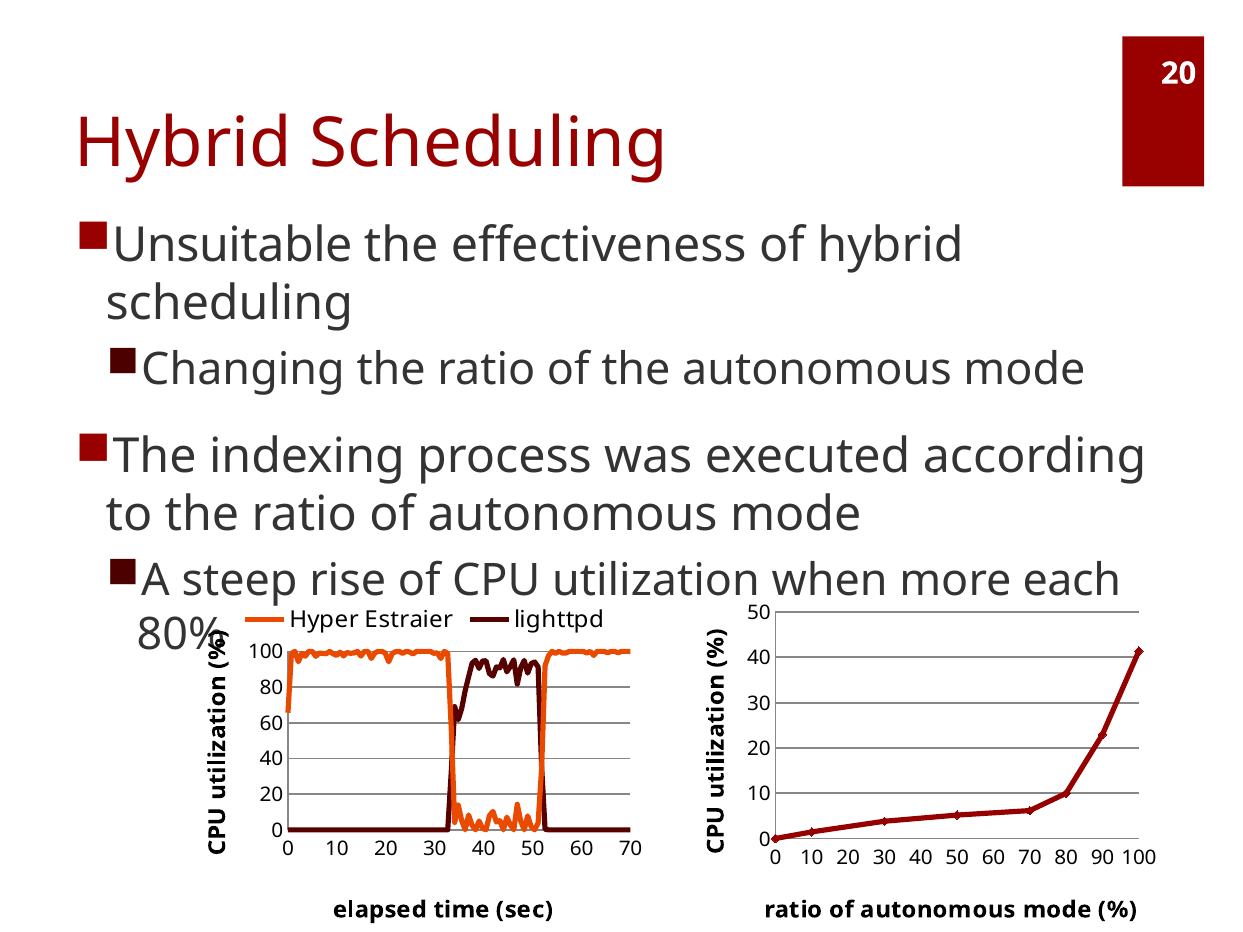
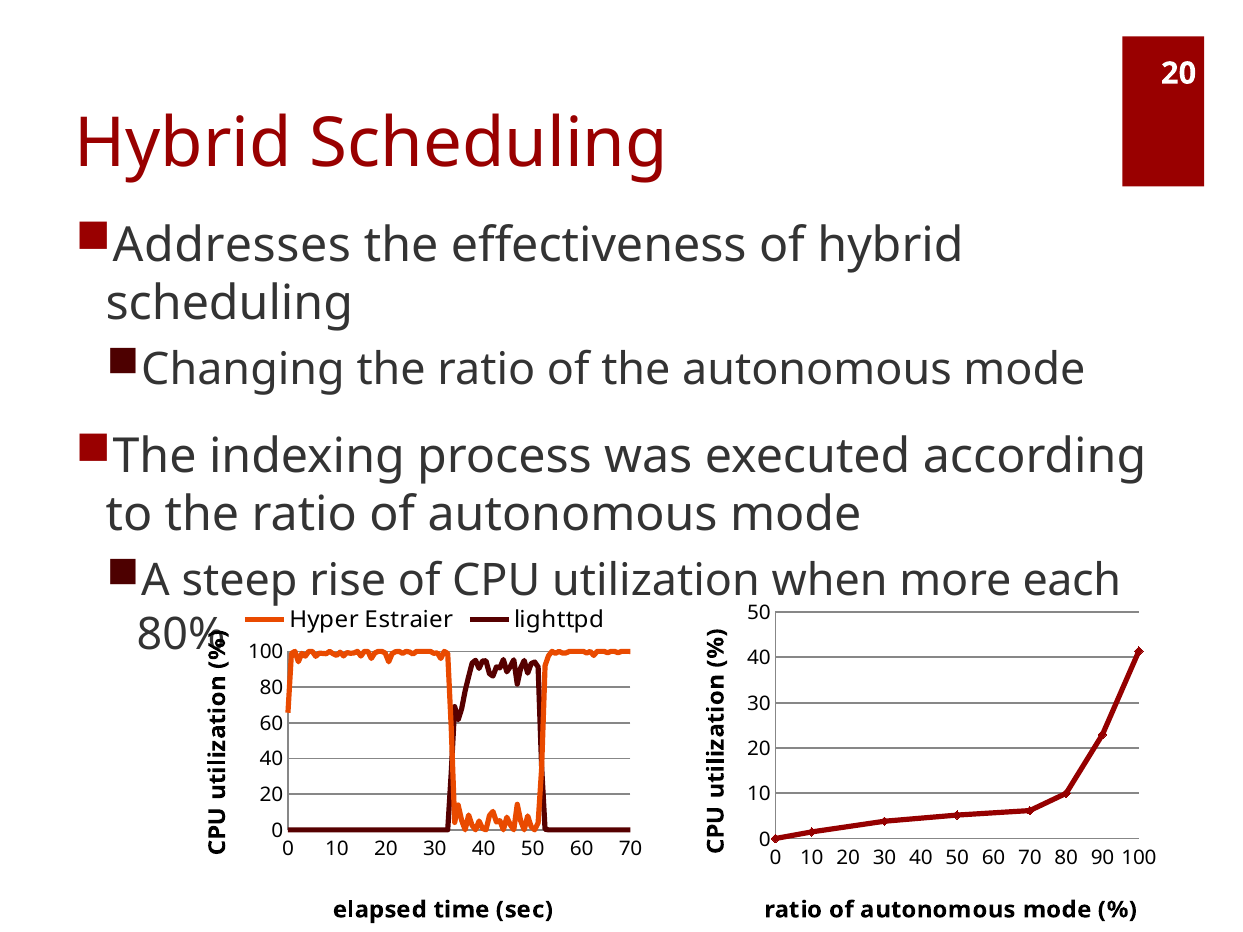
Unsuitable: Unsuitable -> Addresses
